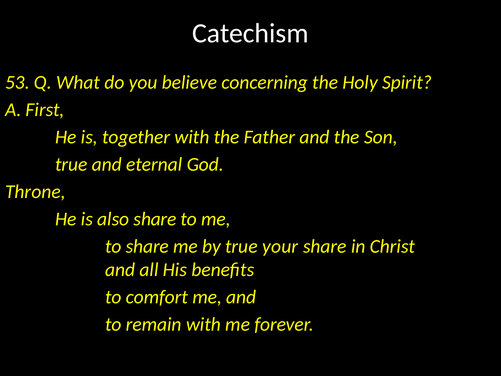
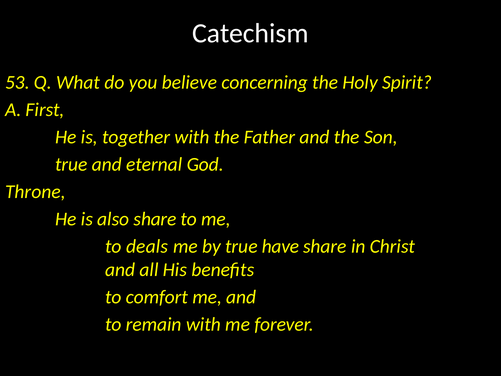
to share: share -> deals
your: your -> have
